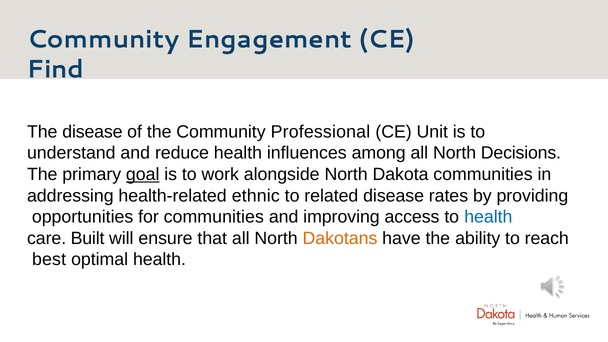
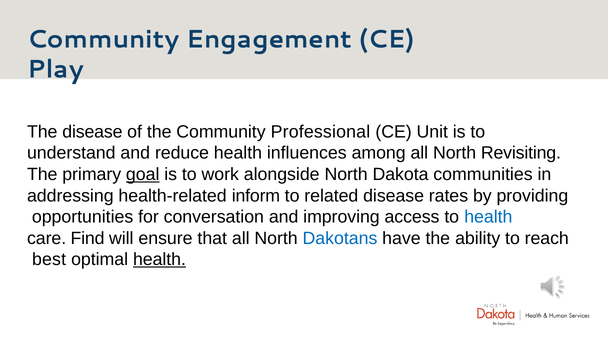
Find: Find -> Play
Decisions: Decisions -> Revisiting
ethnic: ethnic -> inform
for communities: communities -> conversation
Built: Built -> Find
Dakotans colour: orange -> blue
health at (159, 260) underline: none -> present
